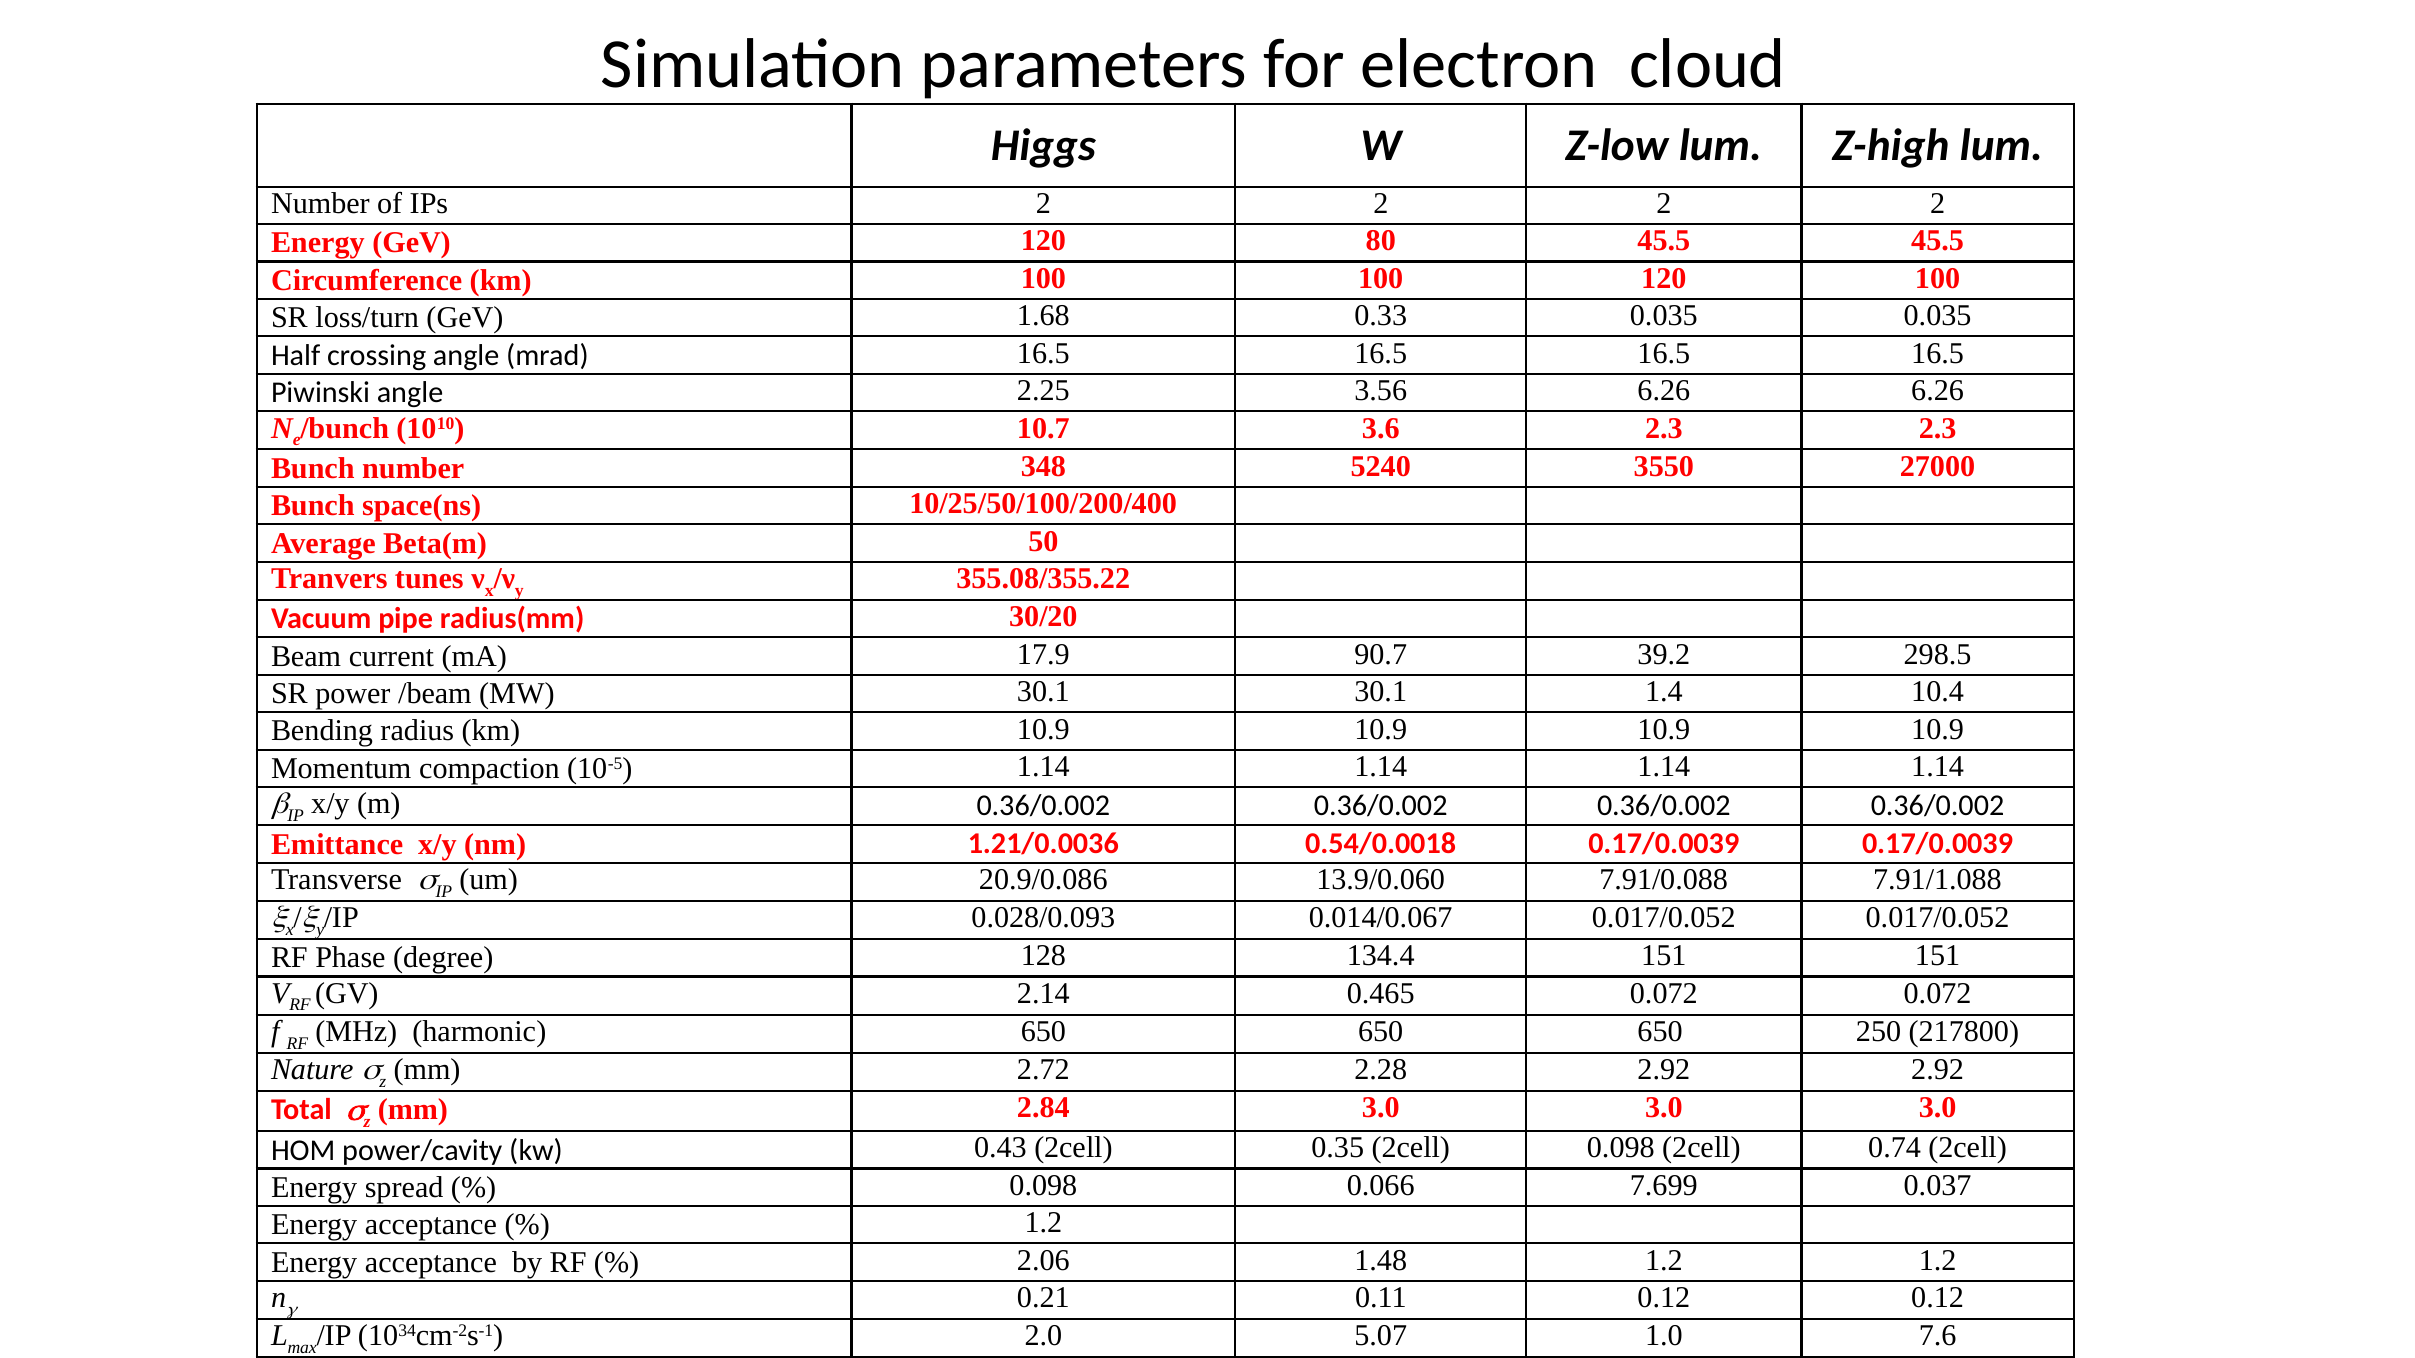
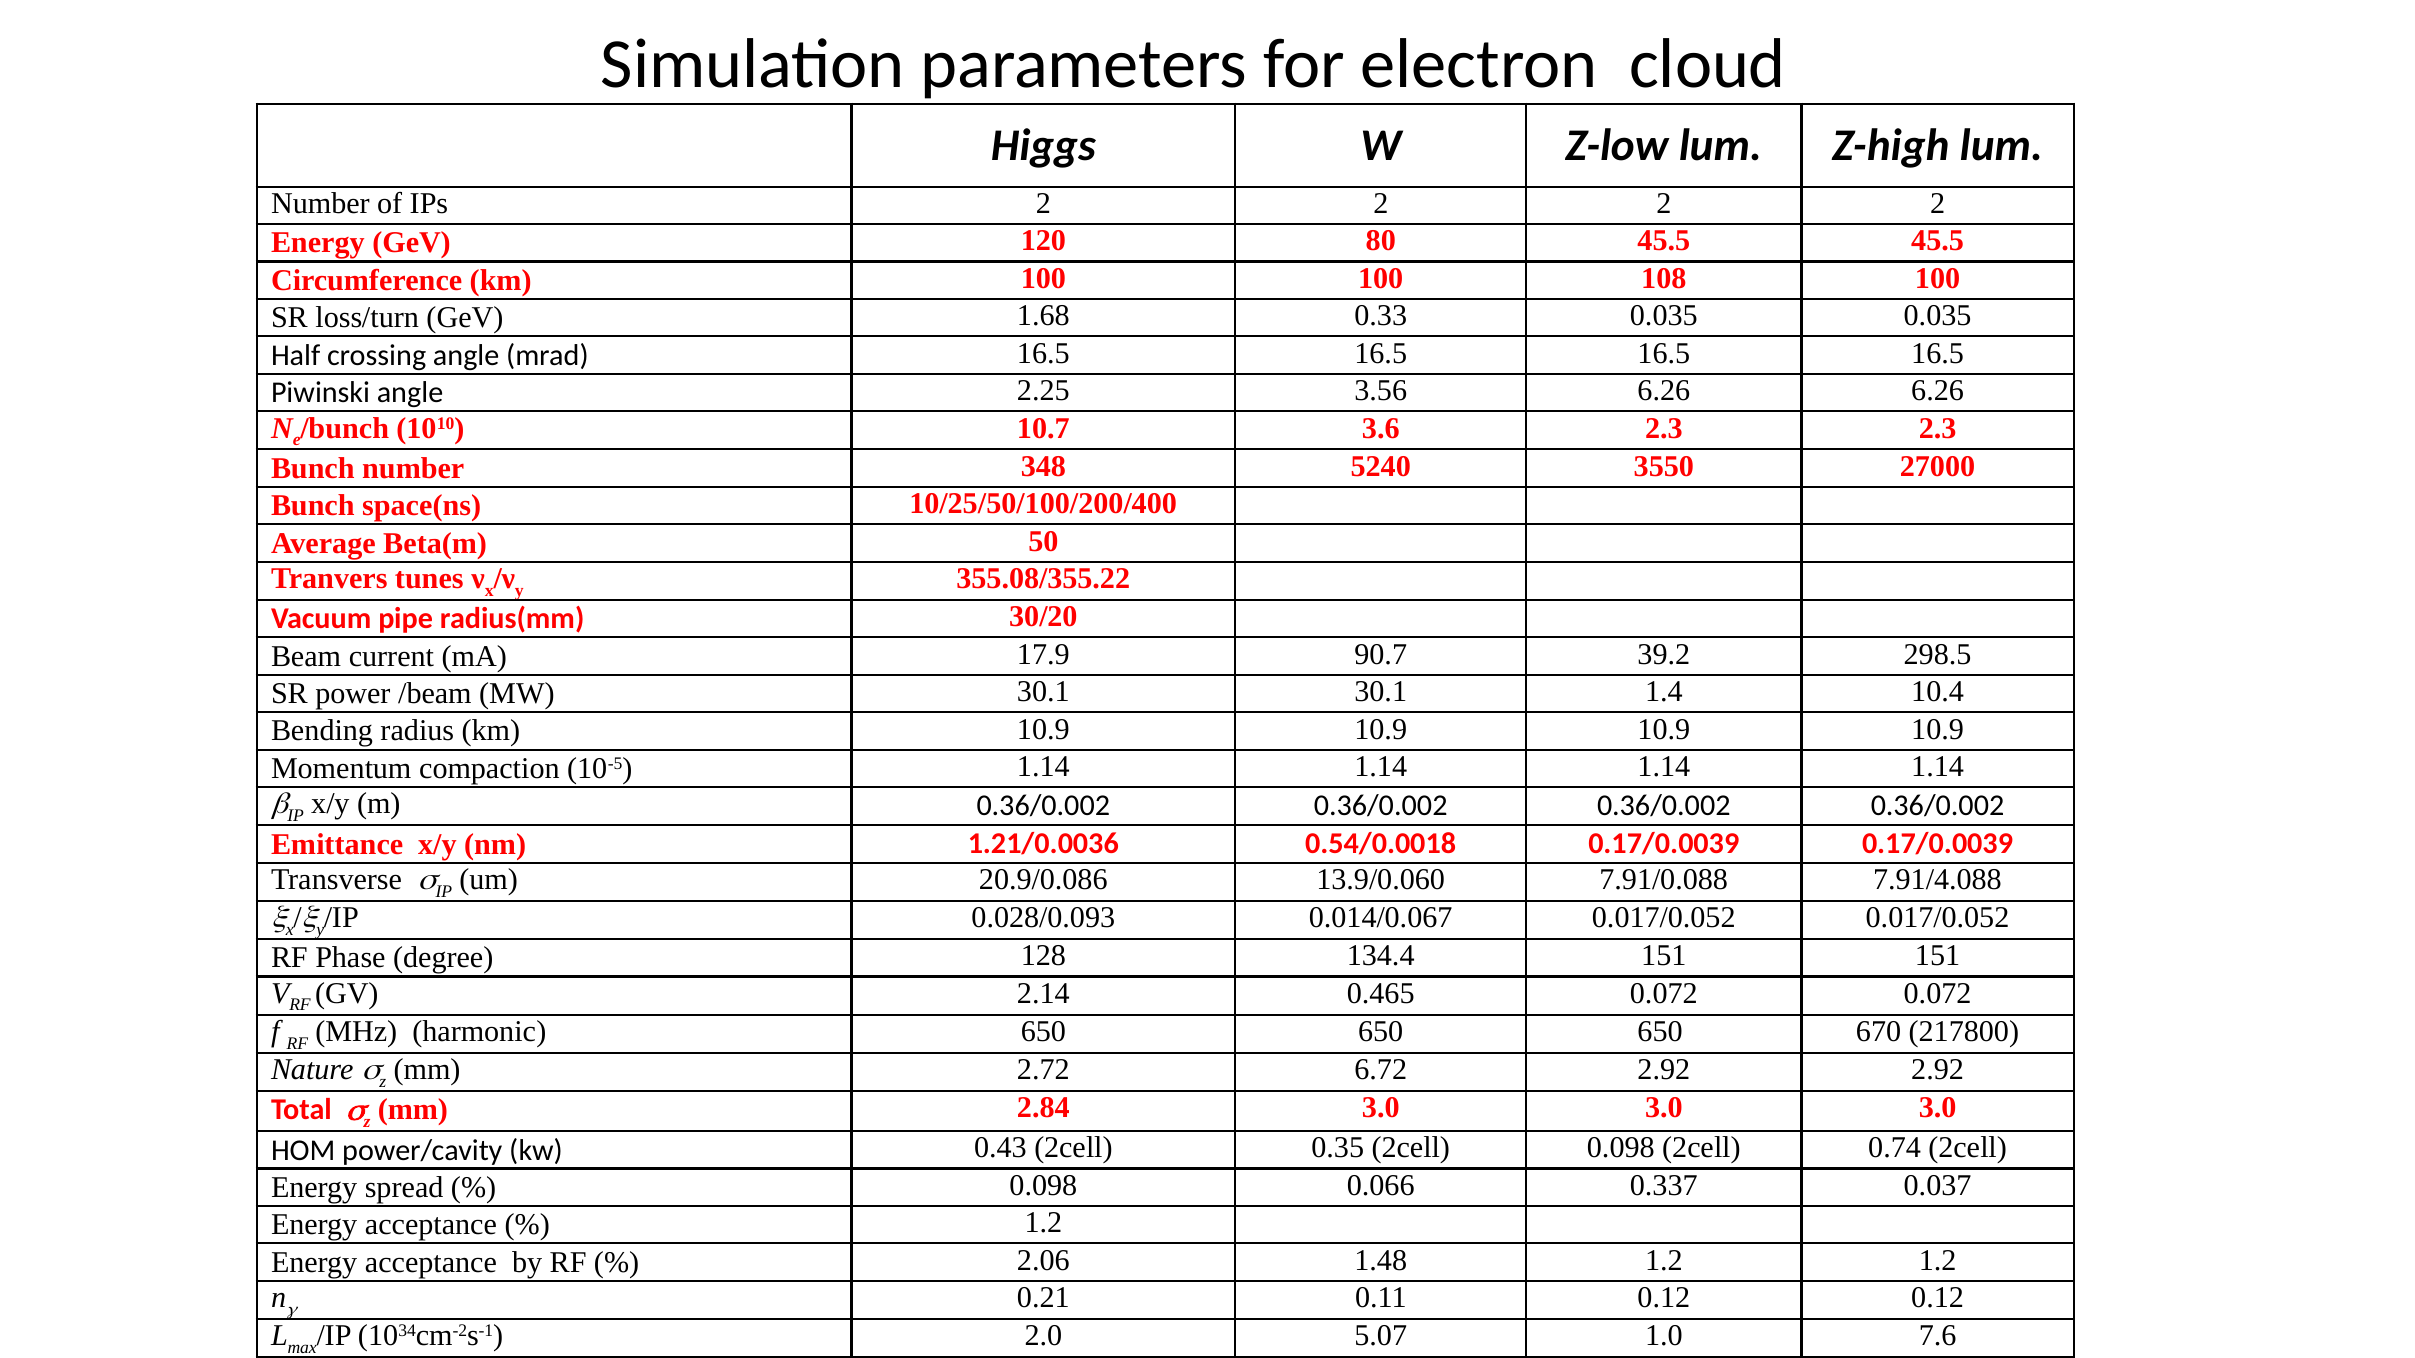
100 120: 120 -> 108
7.91/1.088: 7.91/1.088 -> 7.91/4.088
250: 250 -> 670
2.28: 2.28 -> 6.72
7.699: 7.699 -> 0.337
